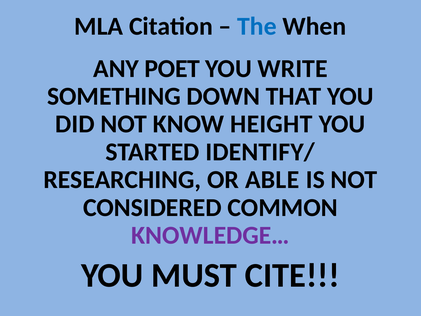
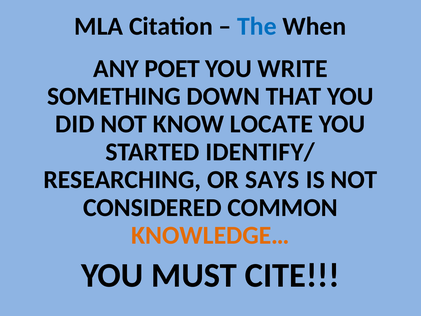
HEIGHT: HEIGHT -> LOCATE
ABLE: ABLE -> SAYS
KNOWLEDGE… colour: purple -> orange
